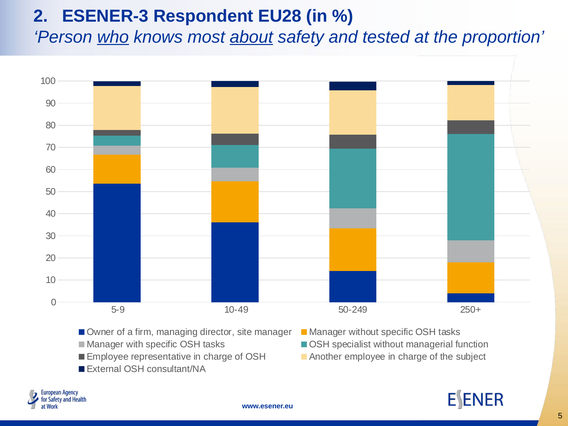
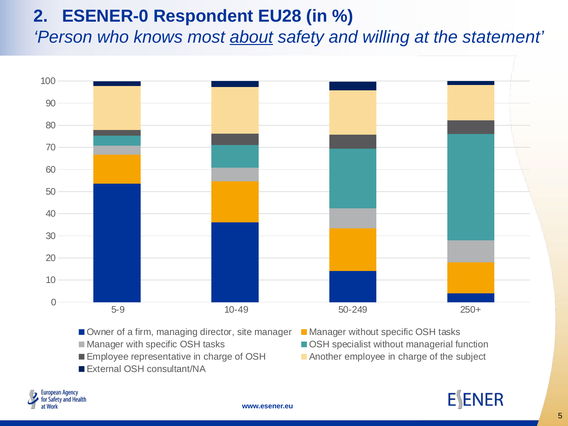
ESENER-3: ESENER-3 -> ESENER-0
who underline: present -> none
tested: tested -> willing
proportion: proportion -> statement
